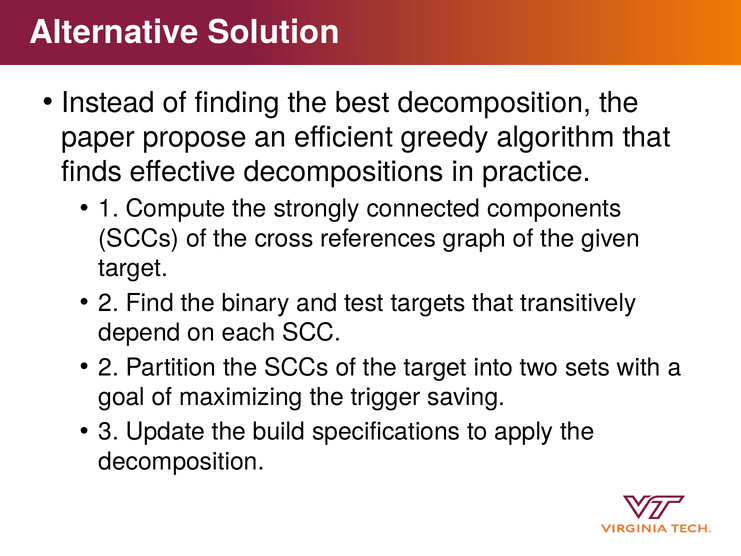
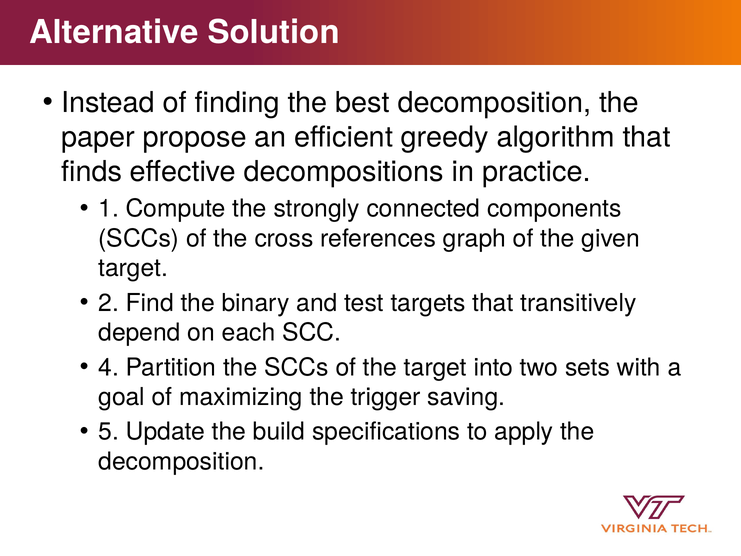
2 at (109, 367): 2 -> 4
3: 3 -> 5
